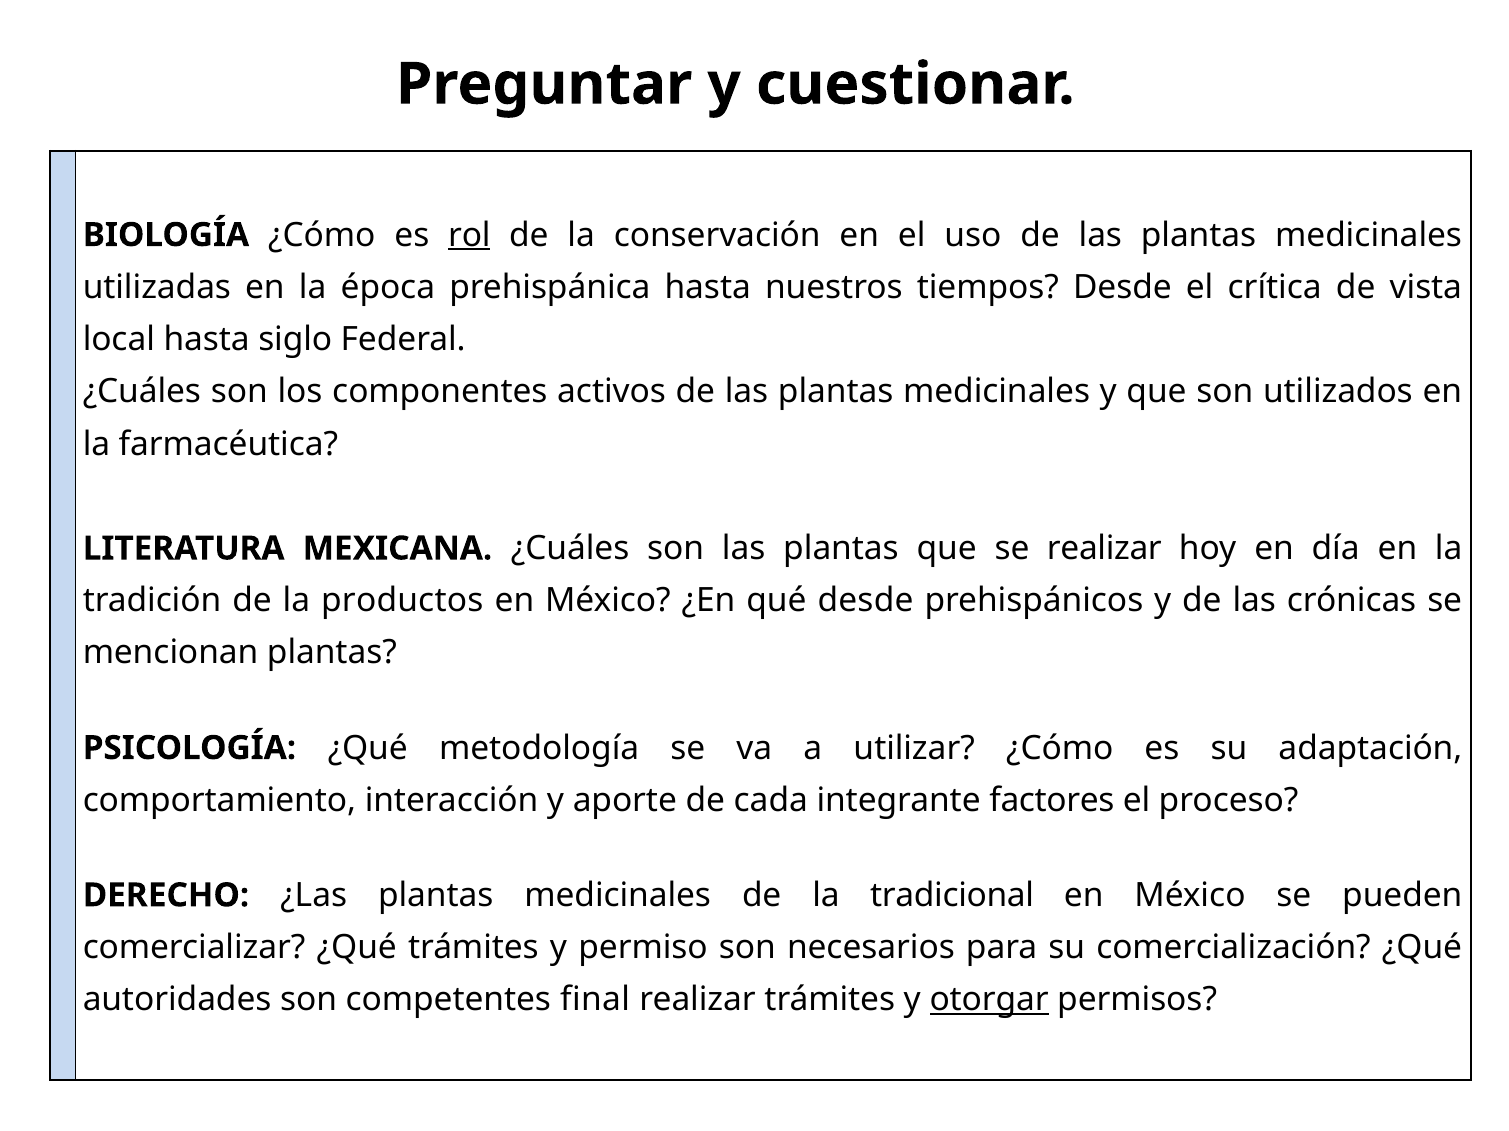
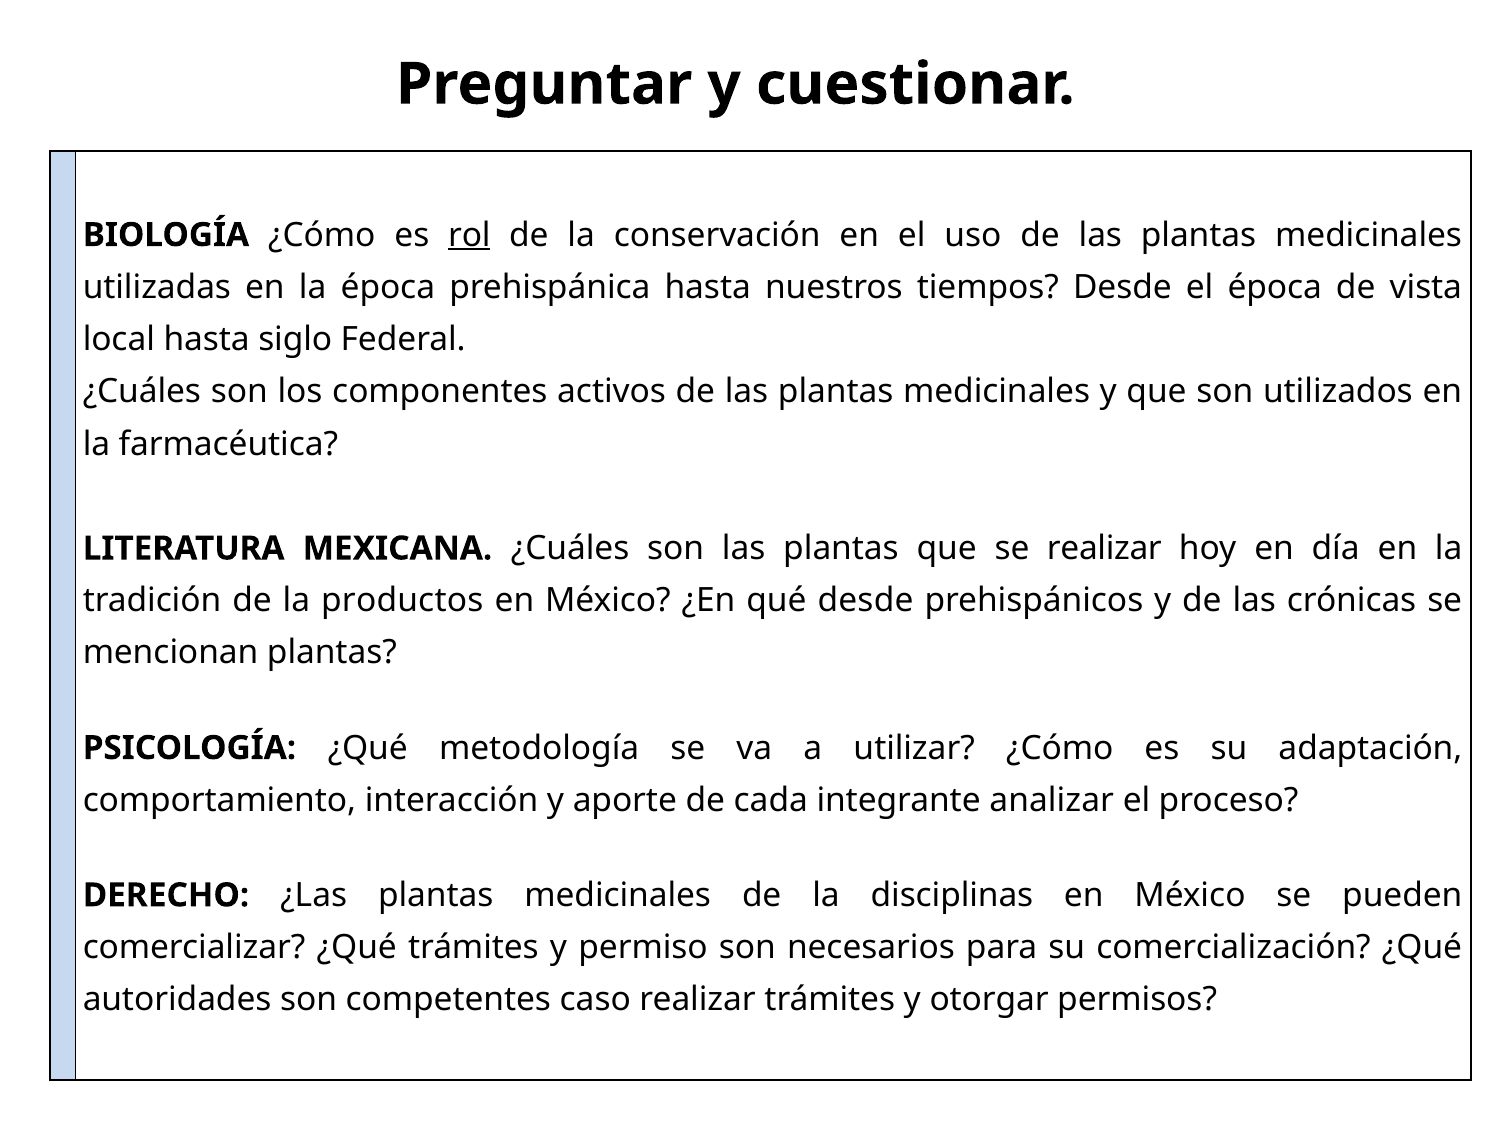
el crítica: crítica -> época
factores: factores -> analizar
tradicional: tradicional -> disciplinas
final: final -> caso
otorgar underline: present -> none
